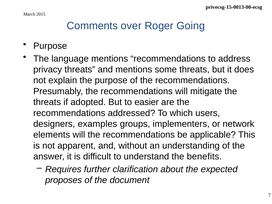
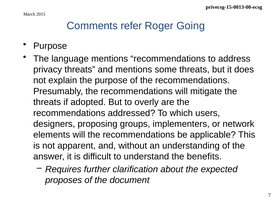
over: over -> refer
easier: easier -> overly
examples: examples -> proposing
